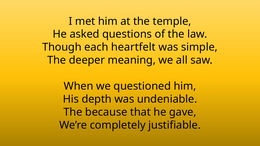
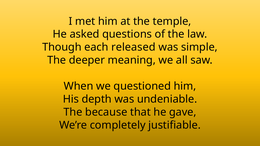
heartfelt: heartfelt -> released
